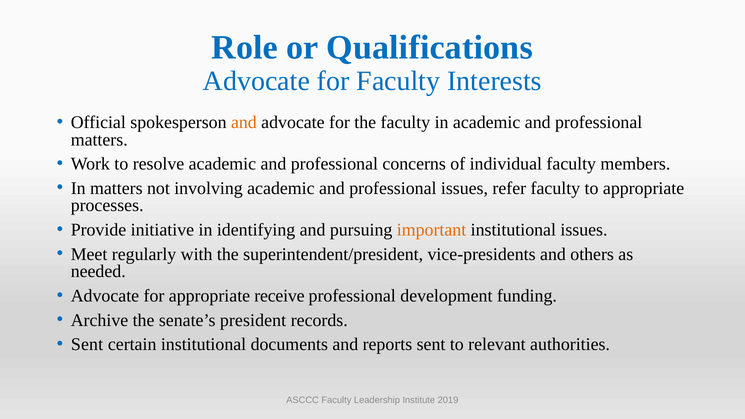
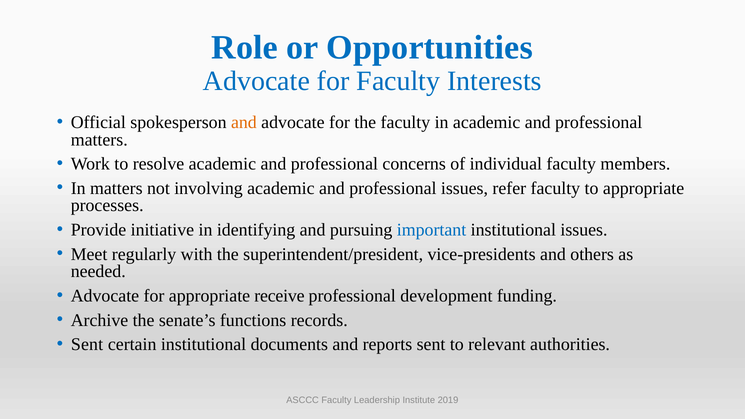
Qualifications: Qualifications -> Opportunities
important colour: orange -> blue
president: president -> functions
